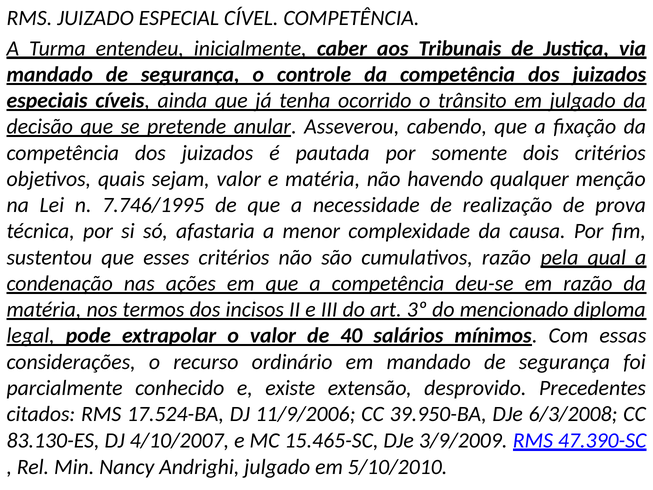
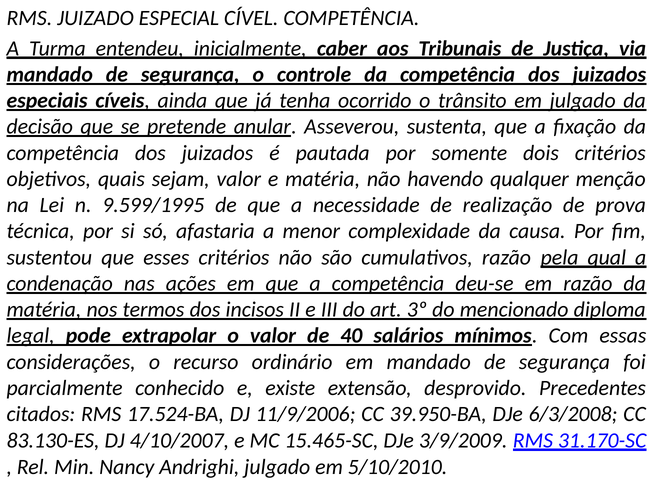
cabendo: cabendo -> sustenta
7.746/1995: 7.746/1995 -> 9.599/1995
47.390-SC: 47.390-SC -> 31.170-SC
